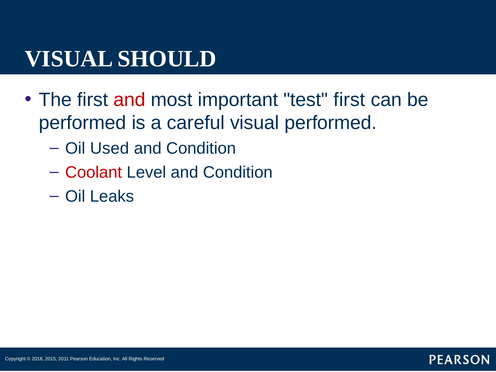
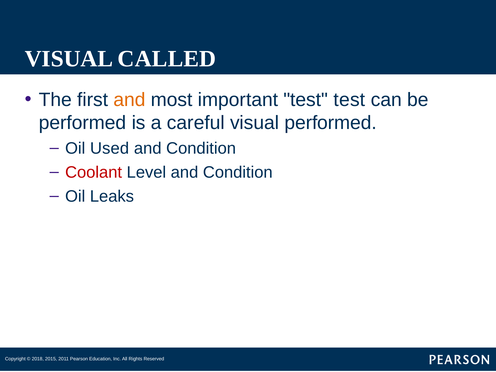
SHOULD: SHOULD -> CALLED
and at (130, 100) colour: red -> orange
test first: first -> test
